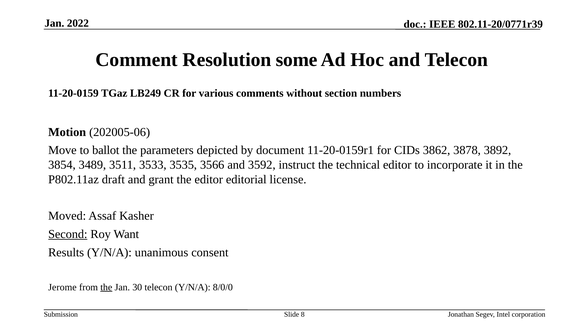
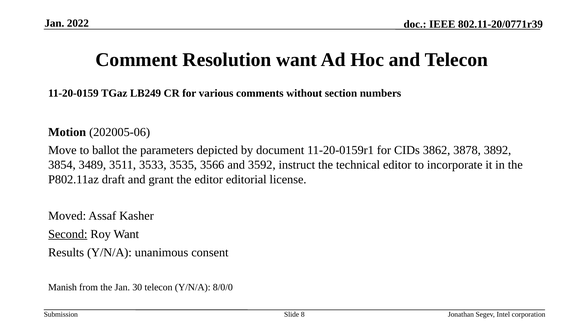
Resolution some: some -> want
Jerome: Jerome -> Manish
the at (106, 288) underline: present -> none
